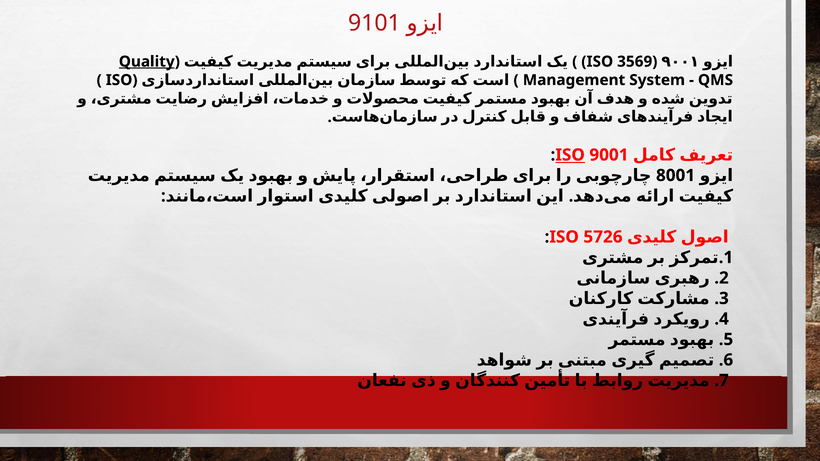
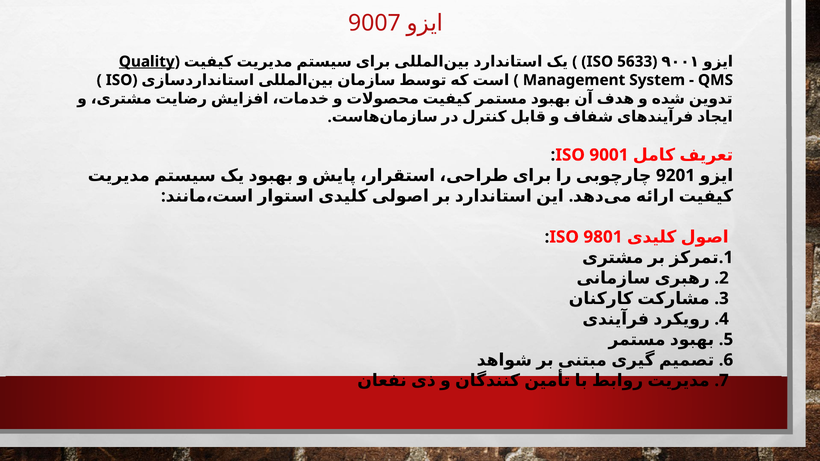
9101: 9101 -> 9007
3569: 3569 -> 5633
ISO at (570, 155) underline: present -> none
8001: 8001 -> 9201
5726: 5726 -> 9801
